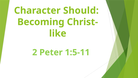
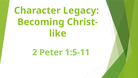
Should: Should -> Legacy
